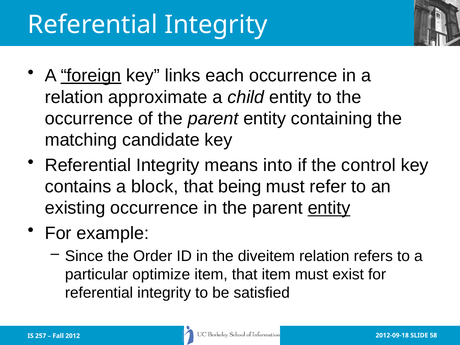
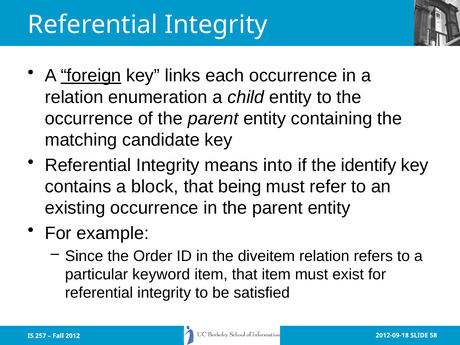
approximate: approximate -> enumeration
control: control -> identify
entity at (329, 208) underline: present -> none
optimize: optimize -> keyword
